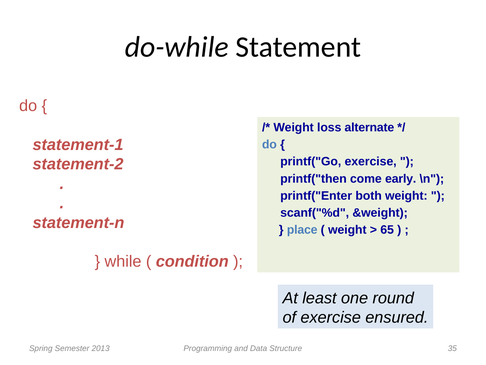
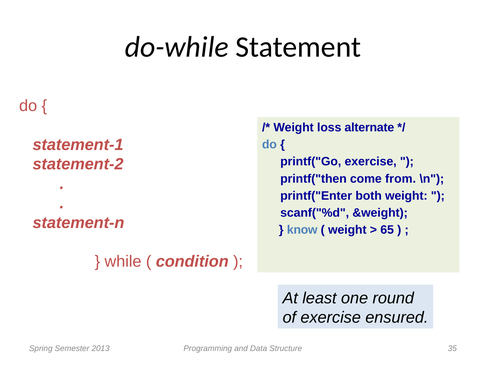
early: early -> from
place: place -> know
